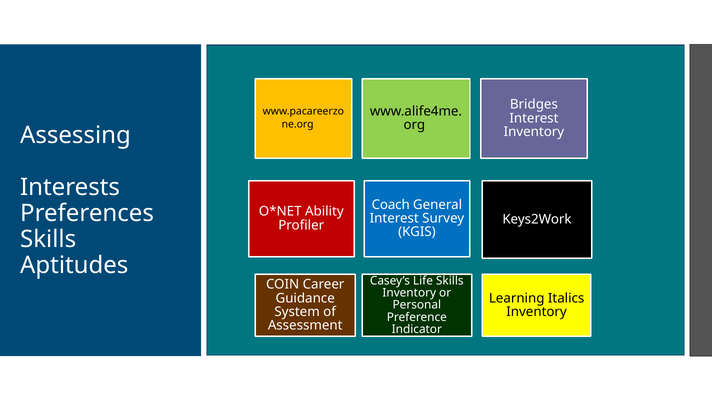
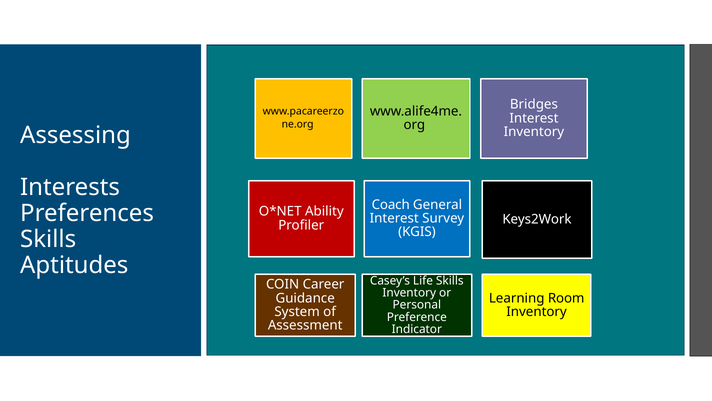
Italics: Italics -> Room
